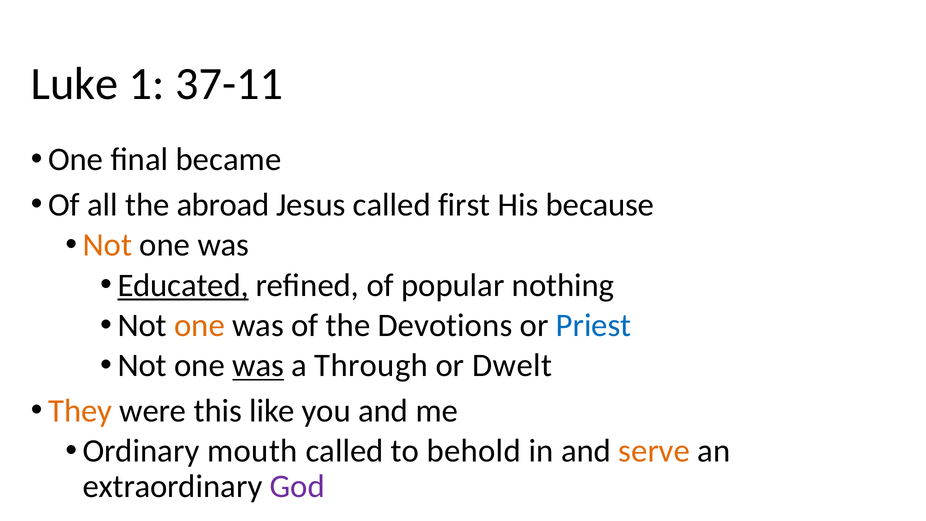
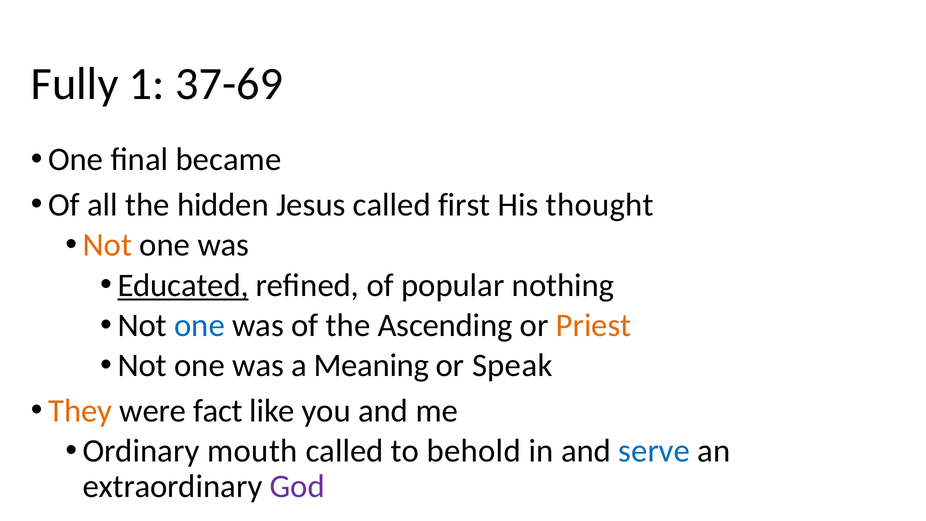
Luke: Luke -> Fully
37-11: 37-11 -> 37-69
abroad: abroad -> hidden
because: because -> thought
one at (200, 325) colour: orange -> blue
Devotions: Devotions -> Ascending
Priest colour: blue -> orange
was at (258, 366) underline: present -> none
Through: Through -> Meaning
Dwelt: Dwelt -> Speak
this: this -> fact
serve colour: orange -> blue
